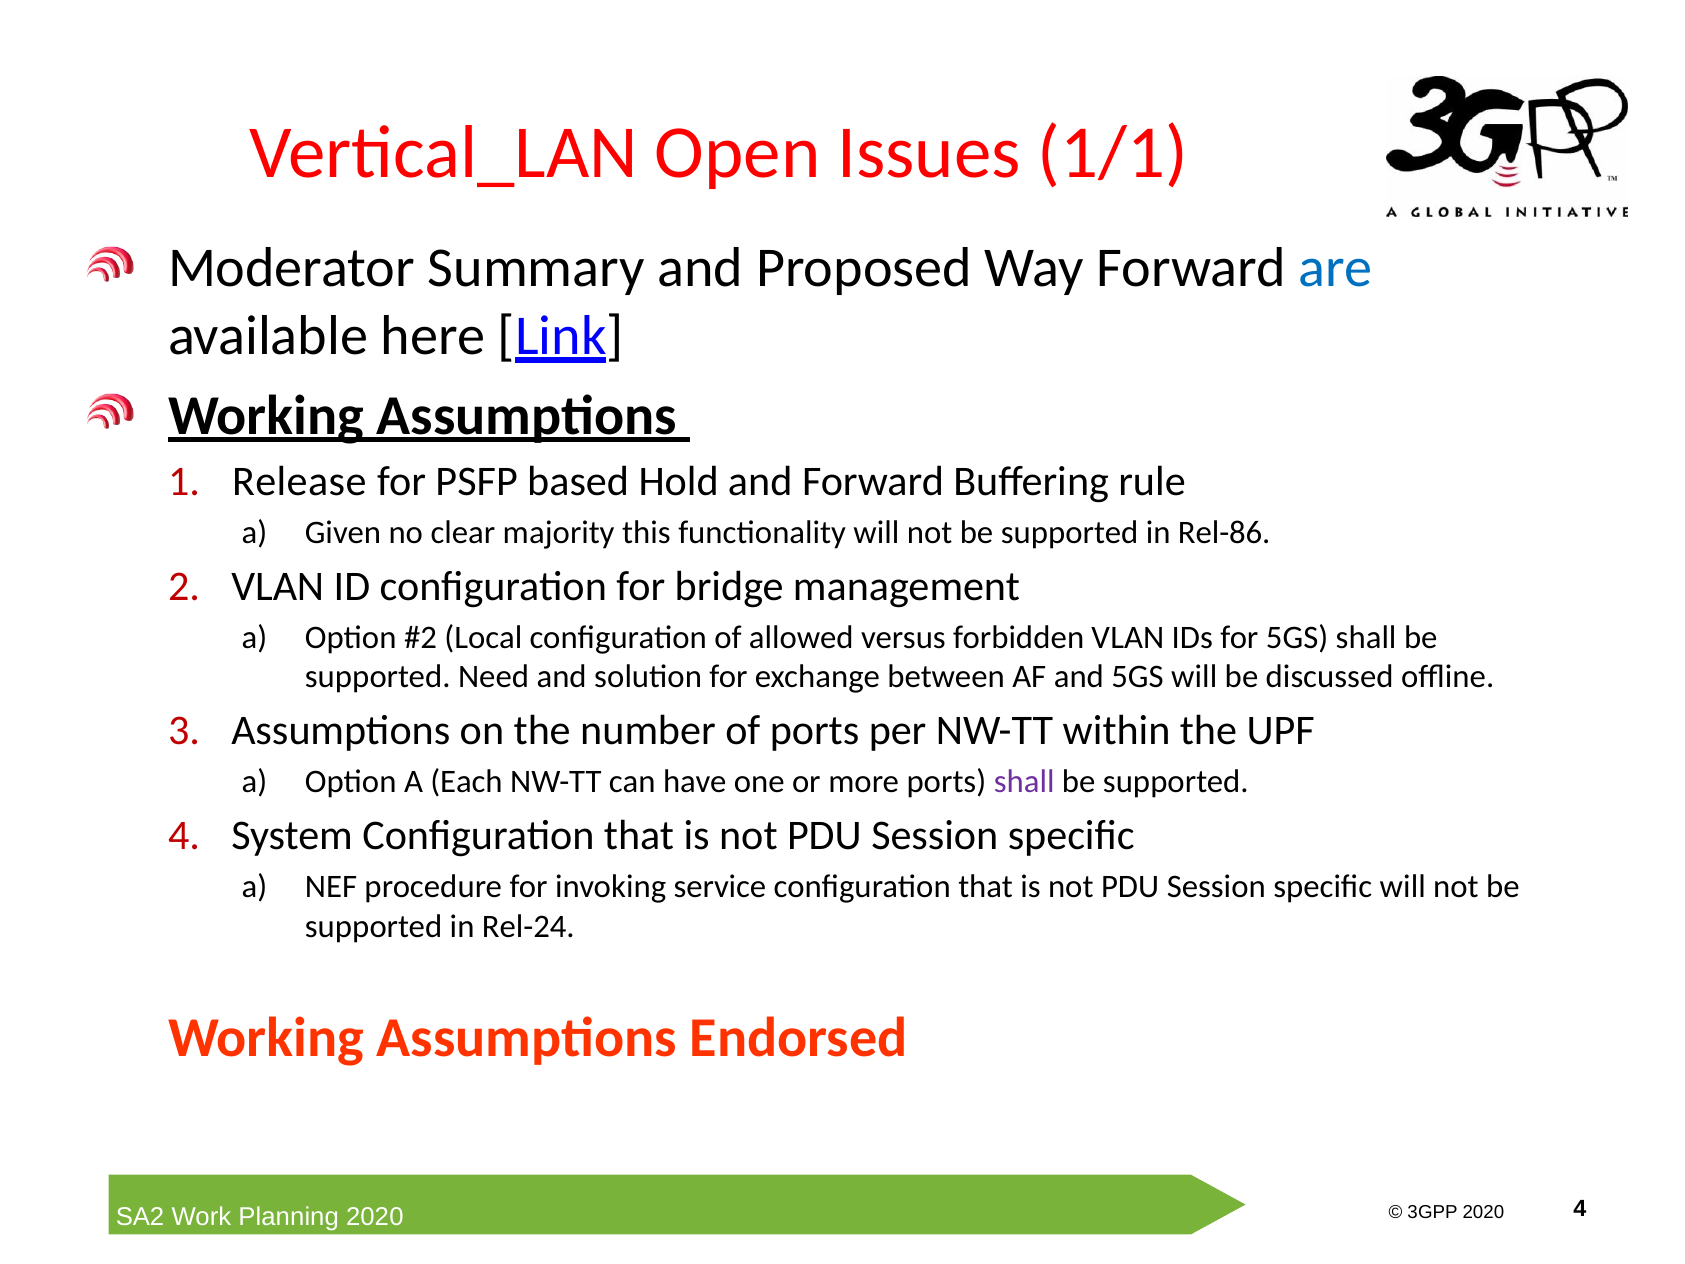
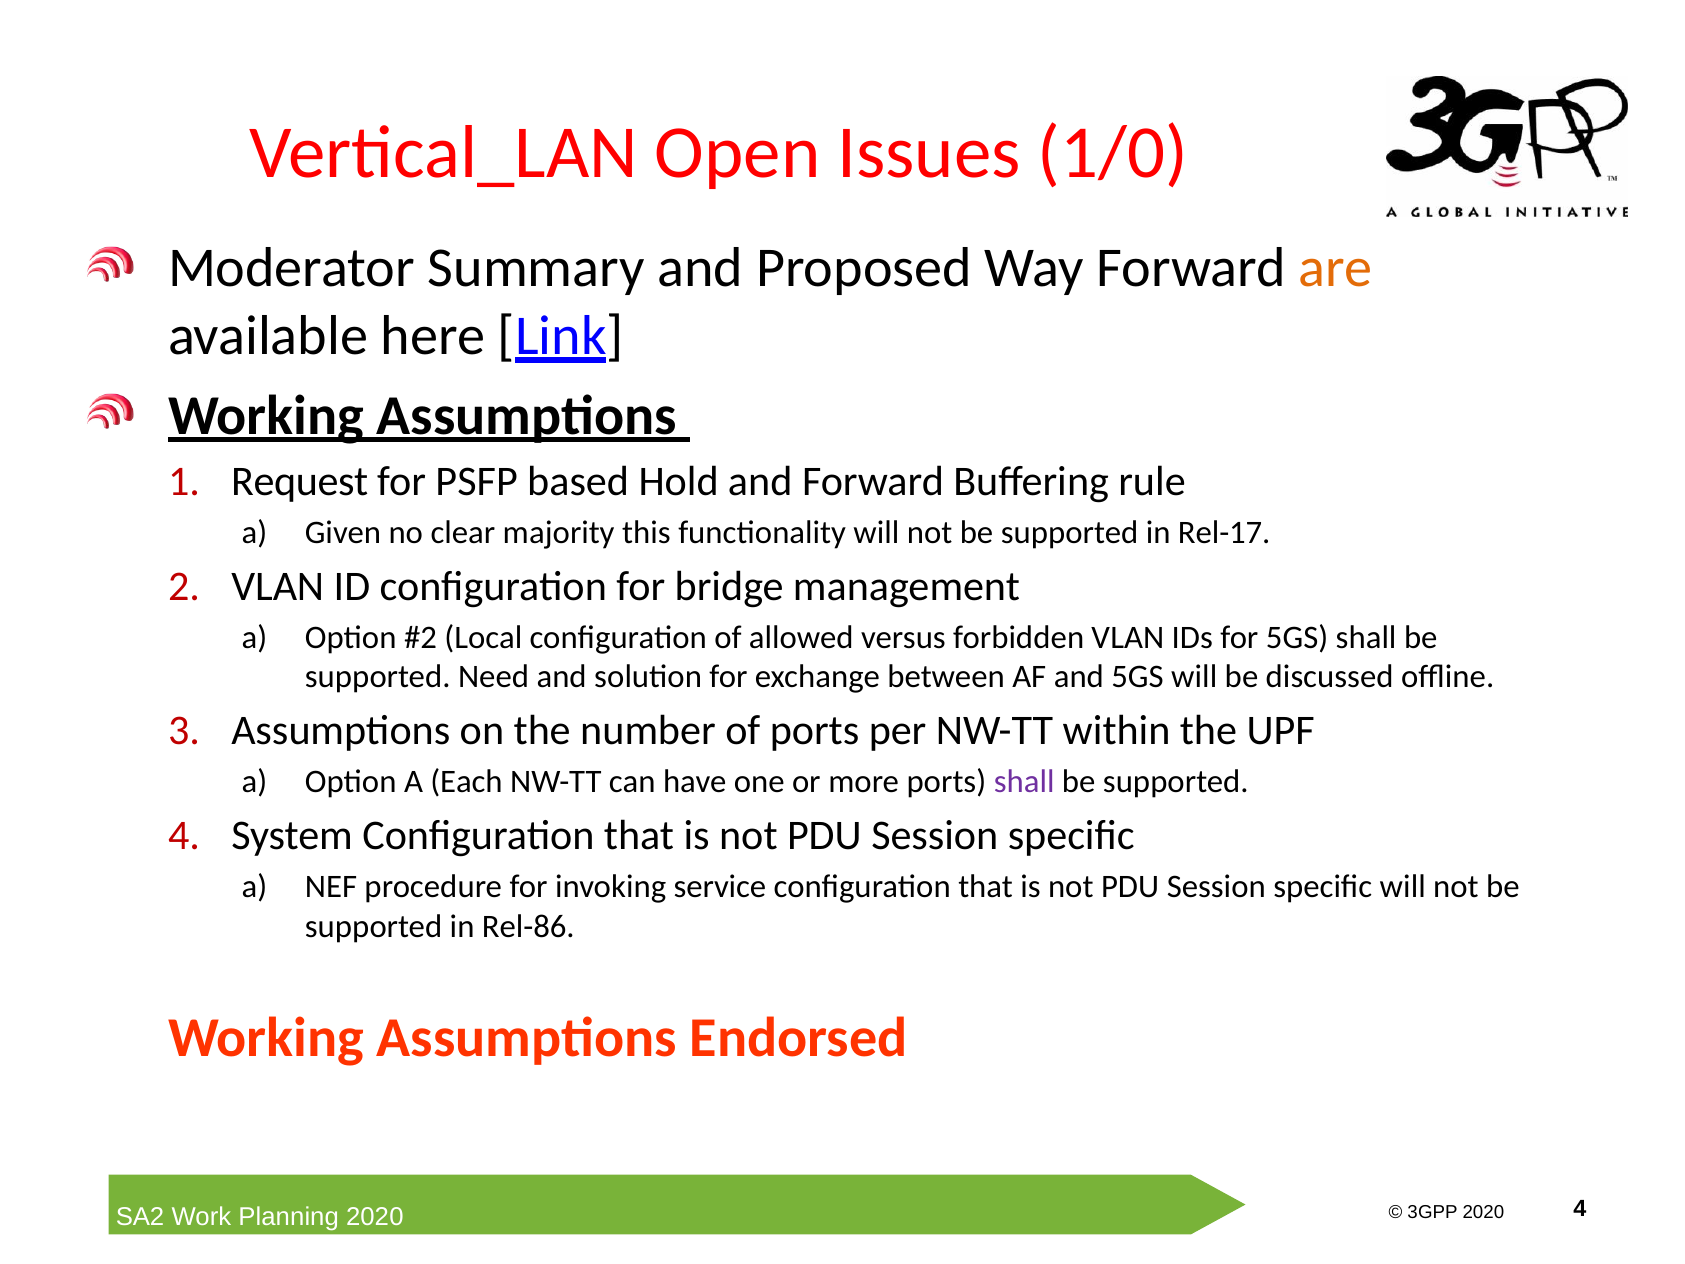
1/1: 1/1 -> 1/0
are colour: blue -> orange
Release: Release -> Request
Rel-86: Rel-86 -> Rel-17
Rel-24: Rel-24 -> Rel-86
